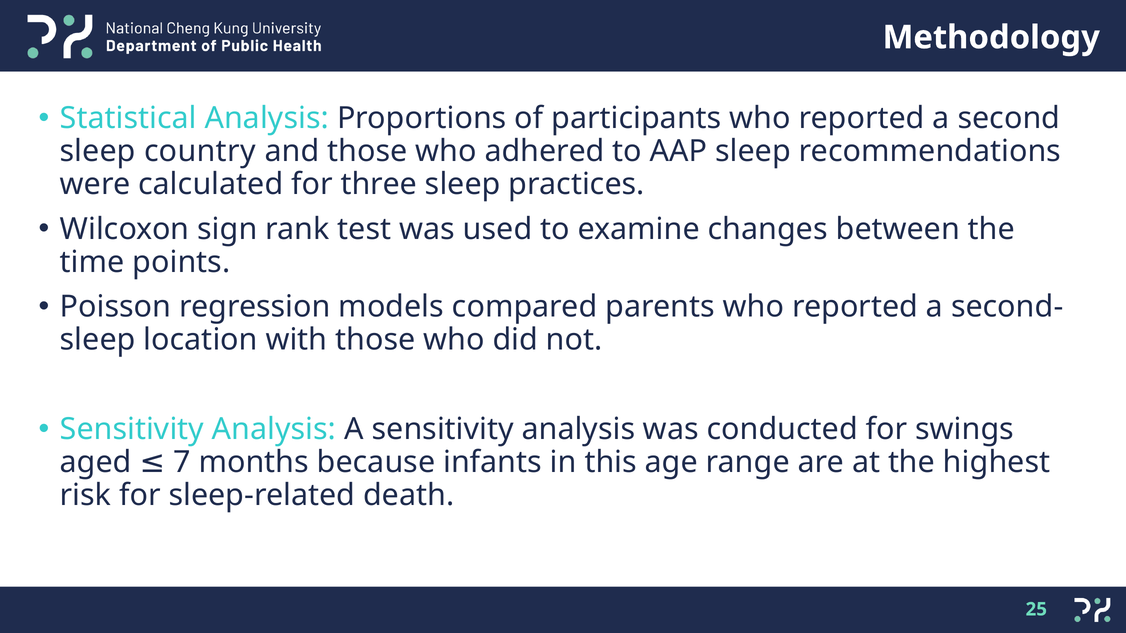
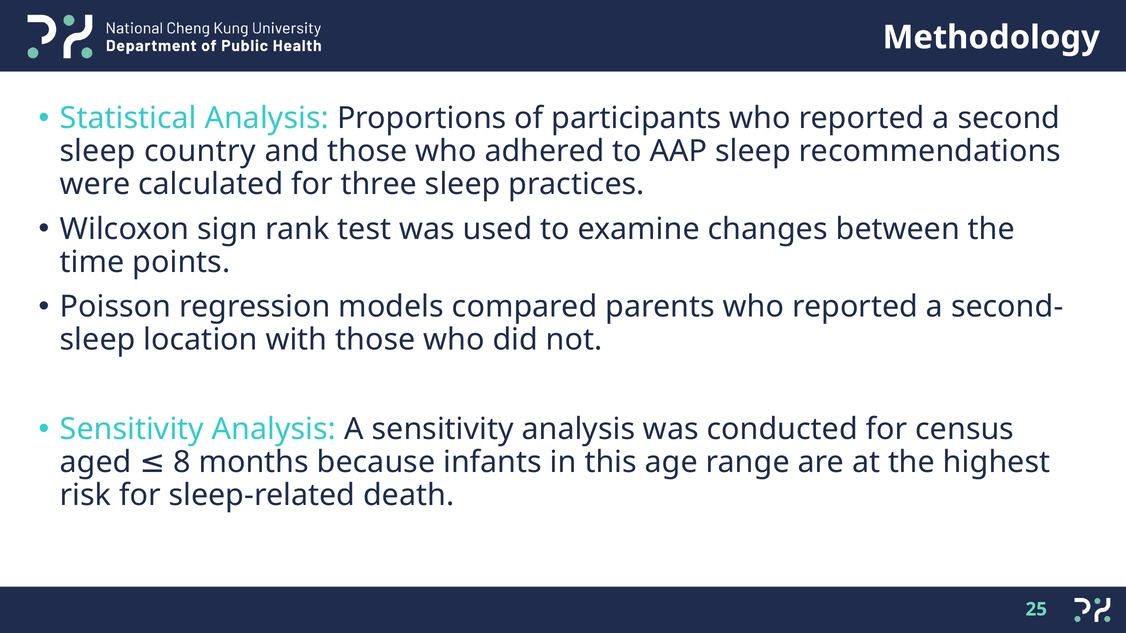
swings: swings -> census
7: 7 -> 8
